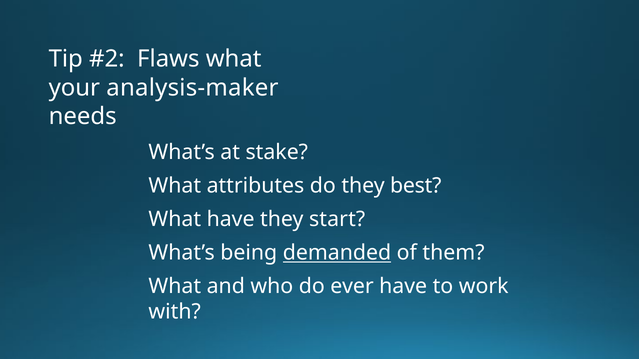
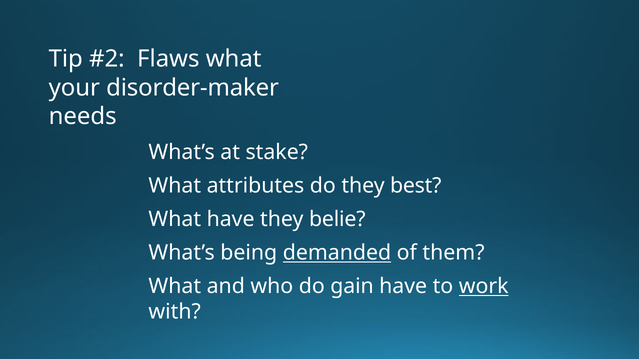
analysis-maker: analysis-maker -> disorder-maker
start: start -> belie
ever: ever -> gain
work underline: none -> present
